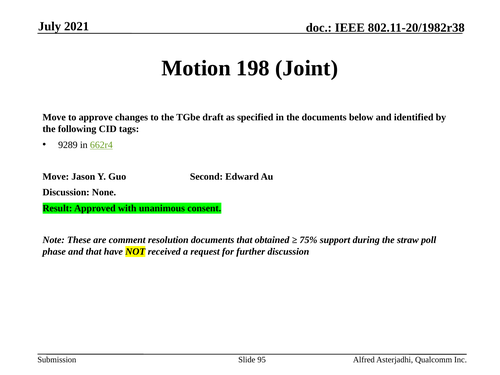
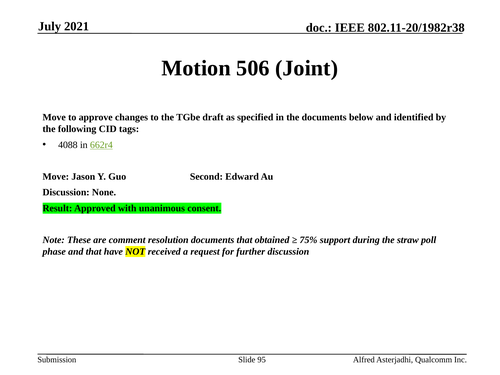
198: 198 -> 506
9289: 9289 -> 4088
